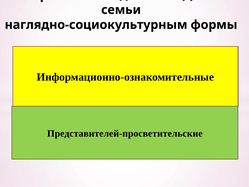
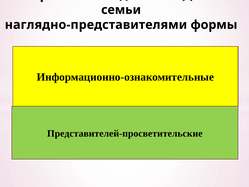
наглядно-социокультурным: наглядно-социокультурным -> наглядно-представителями
